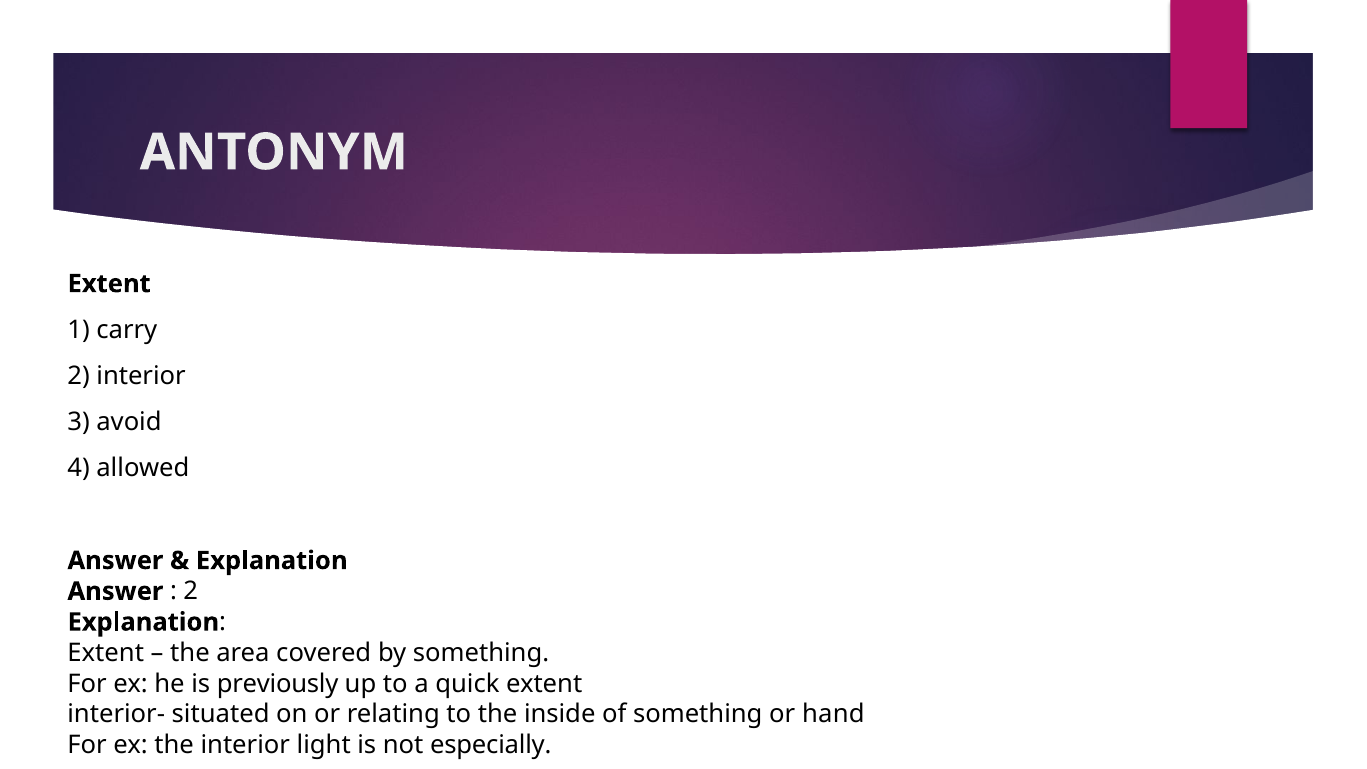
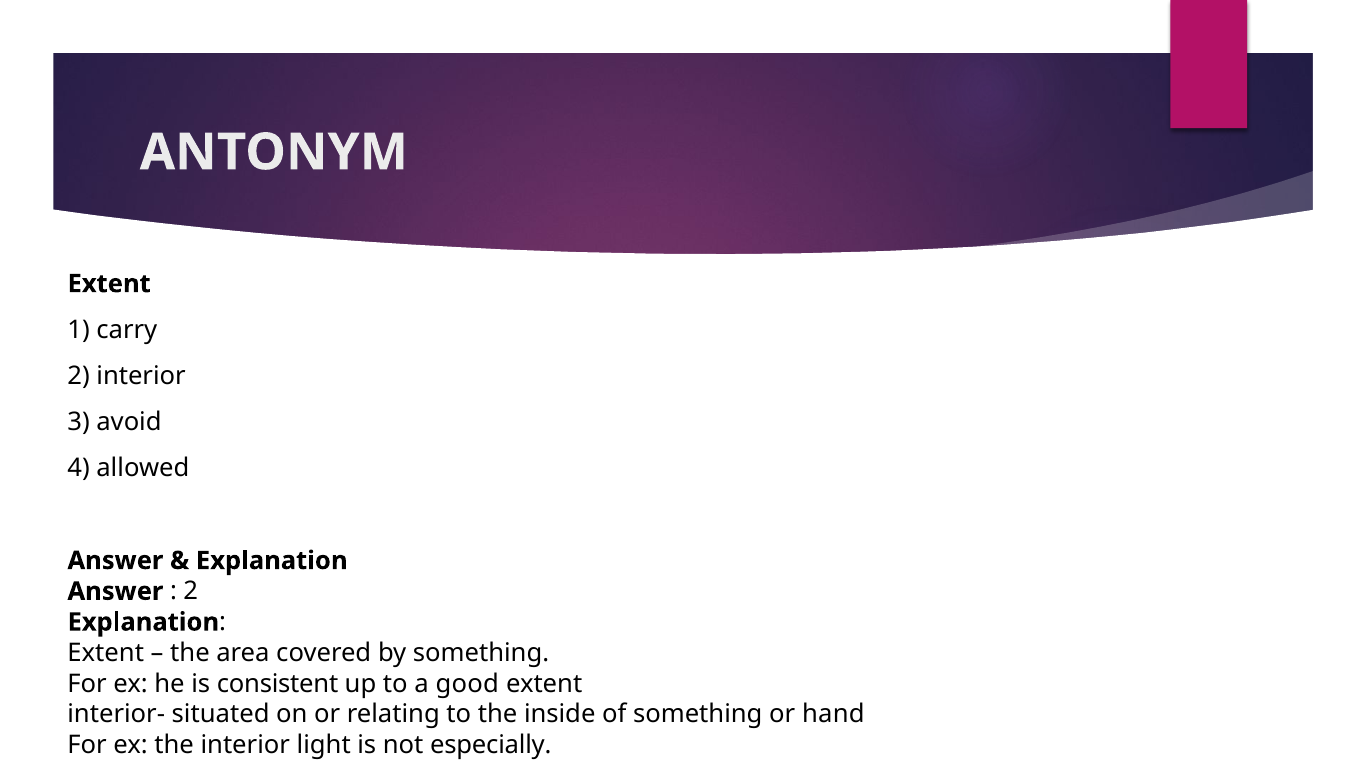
previously: previously -> consistent
quick: quick -> good
